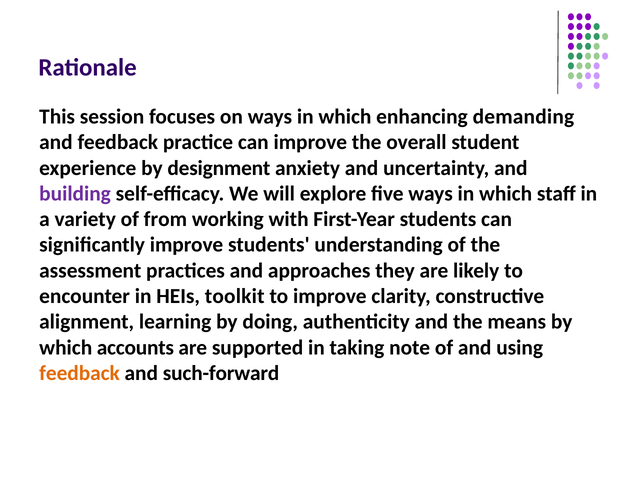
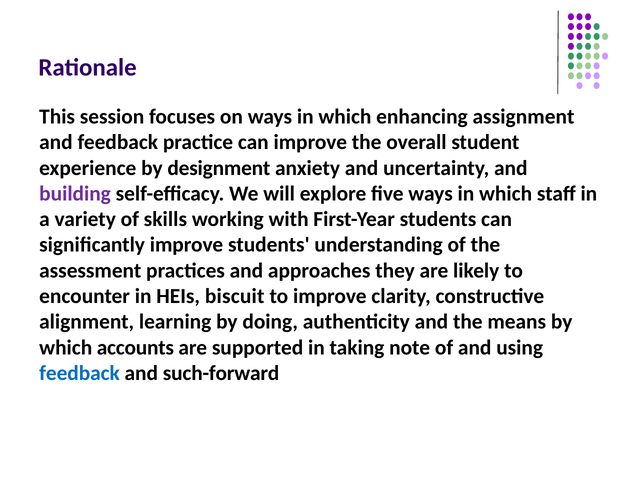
demanding: demanding -> assignment
from: from -> skills
toolkit: toolkit -> biscuit
feedback at (80, 373) colour: orange -> blue
